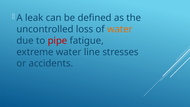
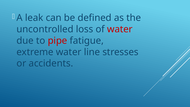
water at (120, 29) colour: orange -> red
